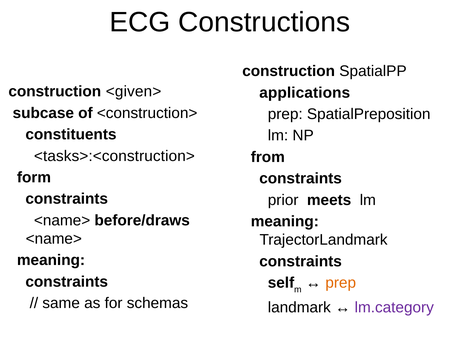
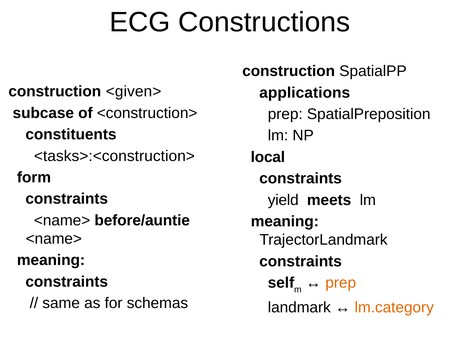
from: from -> local
prior: prior -> yield
before/draws: before/draws -> before/auntie
lm.category colour: purple -> orange
